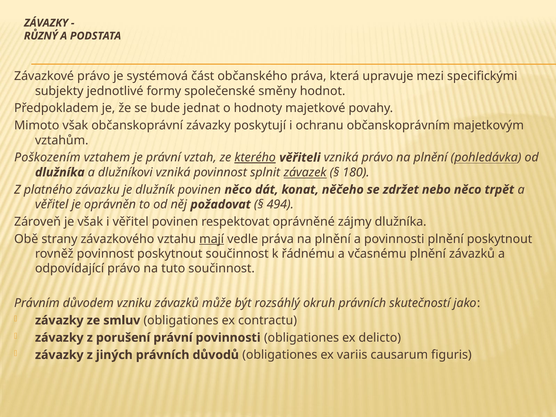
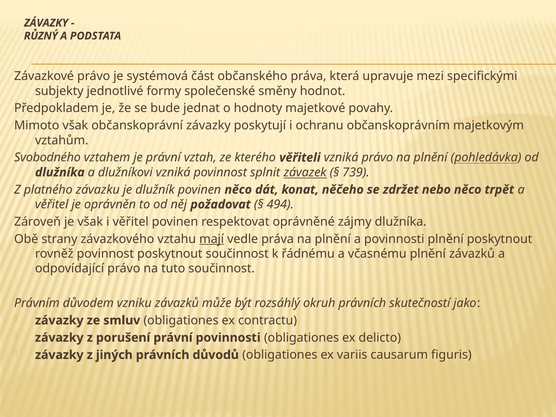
Poškozením: Poškozením -> Svobodného
kterého underline: present -> none
180: 180 -> 739
